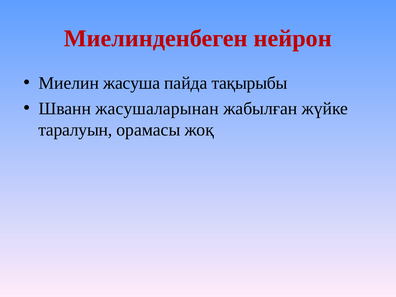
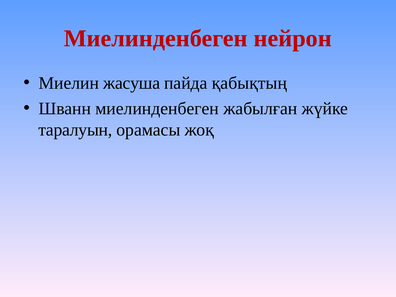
тақырыбы: тақырыбы -> қабықтың
Шванн жасушаларынан: жасушаларынан -> миелинденбеген
